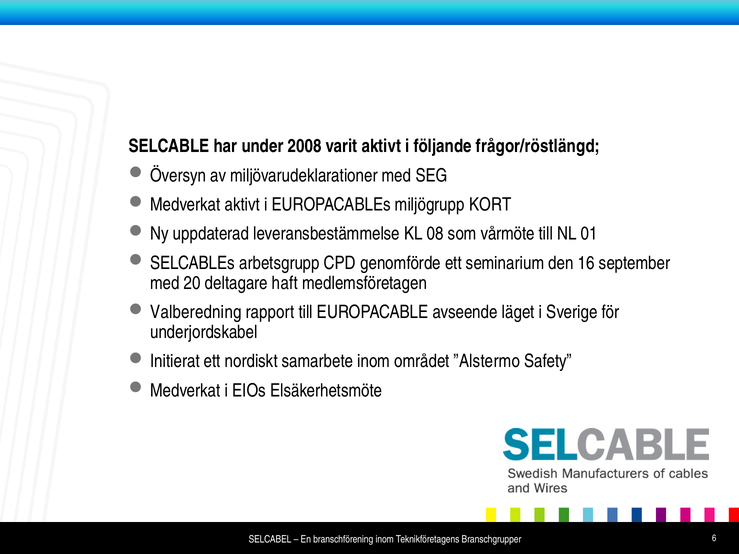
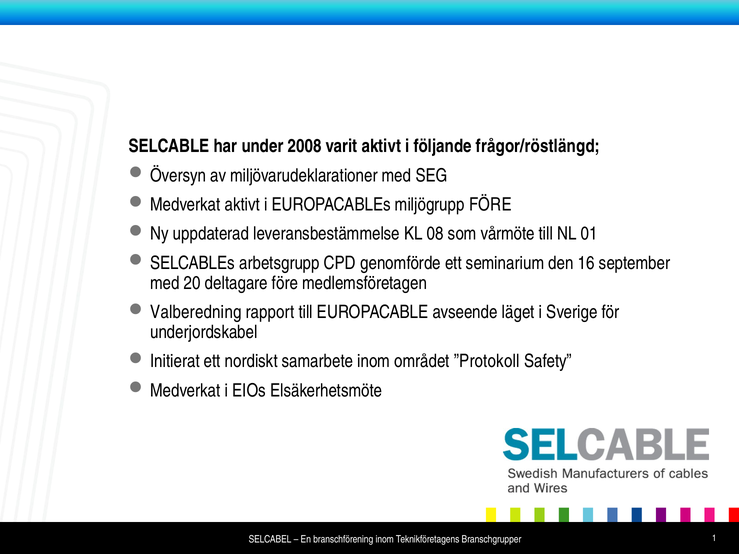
miljögrupp KORT: KORT -> FÖRE
deltagare haft: haft -> före
”Alstermo: ”Alstermo -> ”Protokoll
6: 6 -> 1
